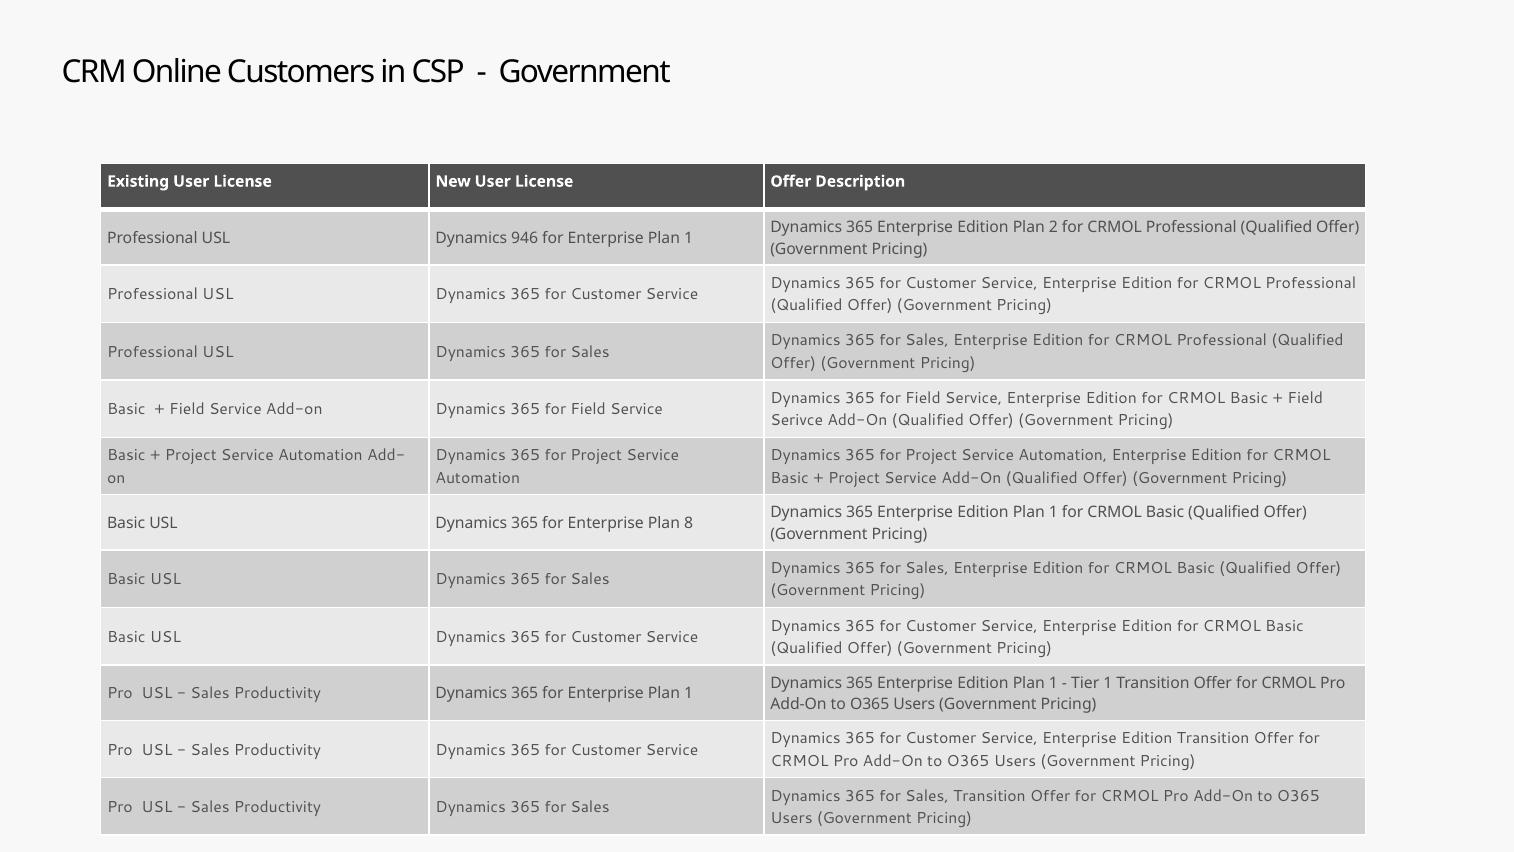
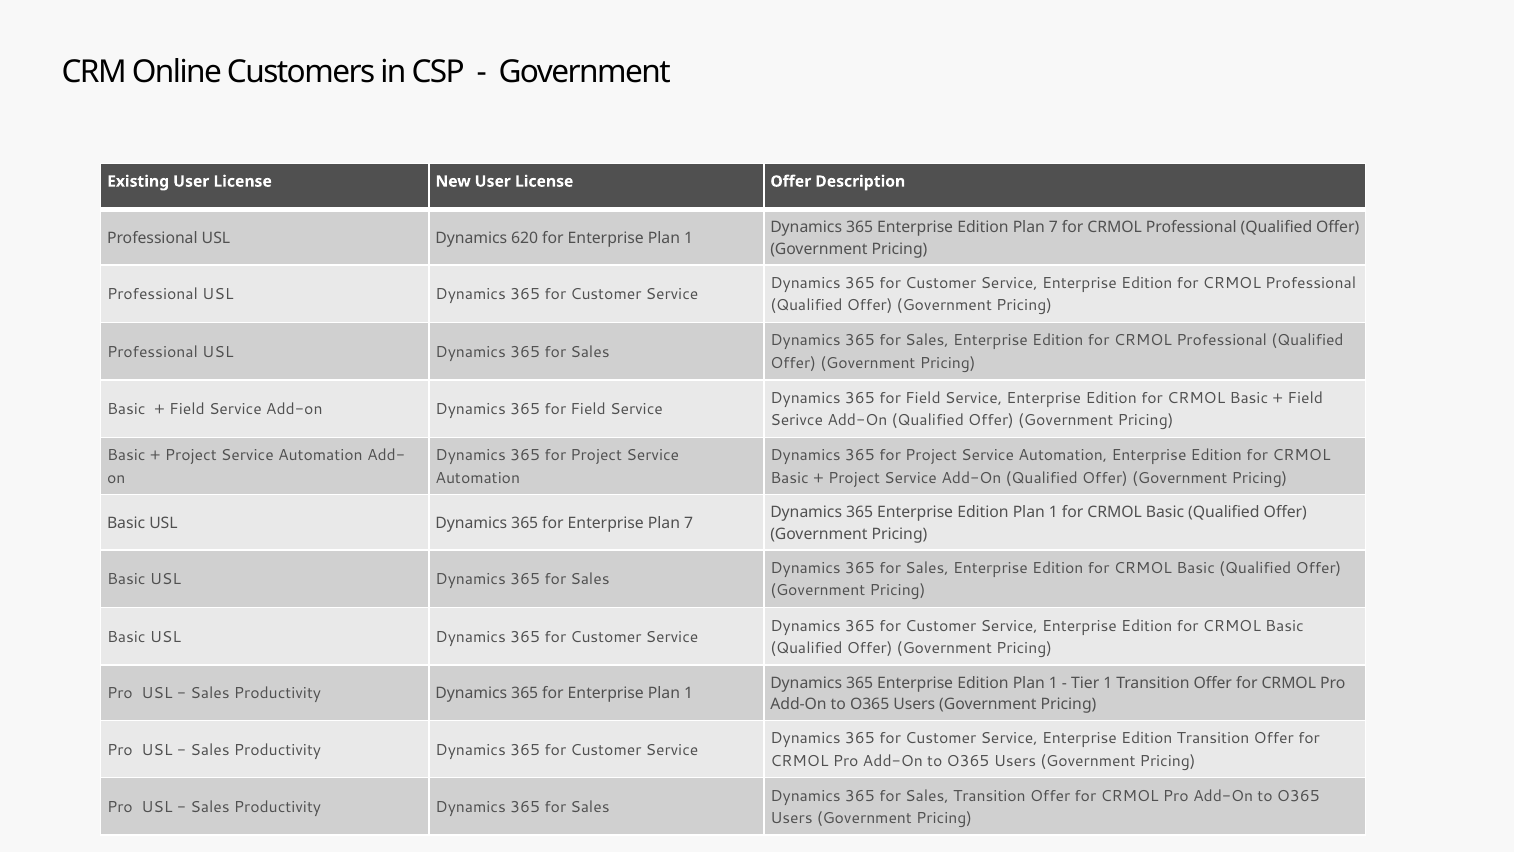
Edition Plan 2: 2 -> 7
946: 946 -> 620
Enterprise Plan 8: 8 -> 7
